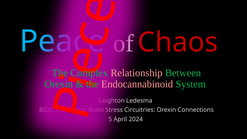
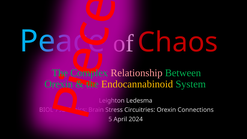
Endocannabinoid colour: pink -> yellow
